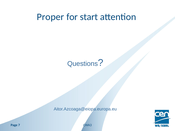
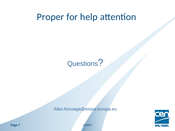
start: start -> help
